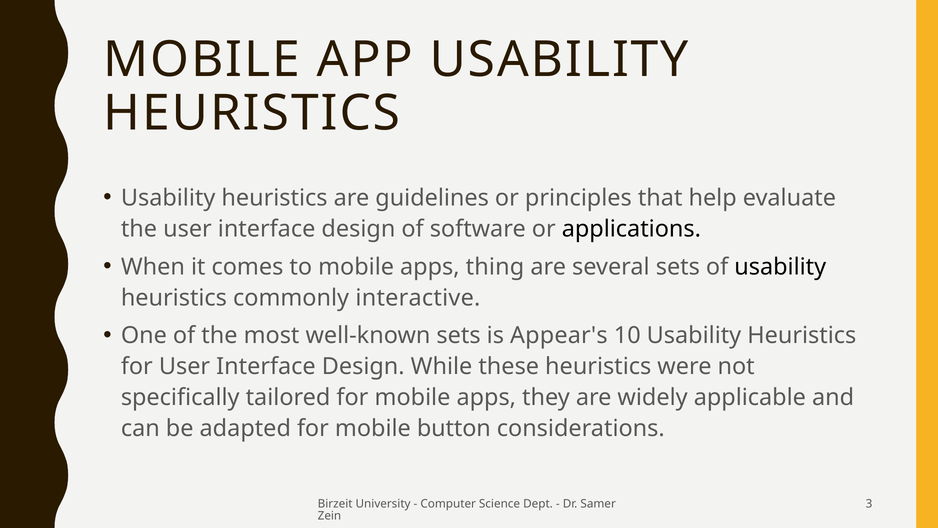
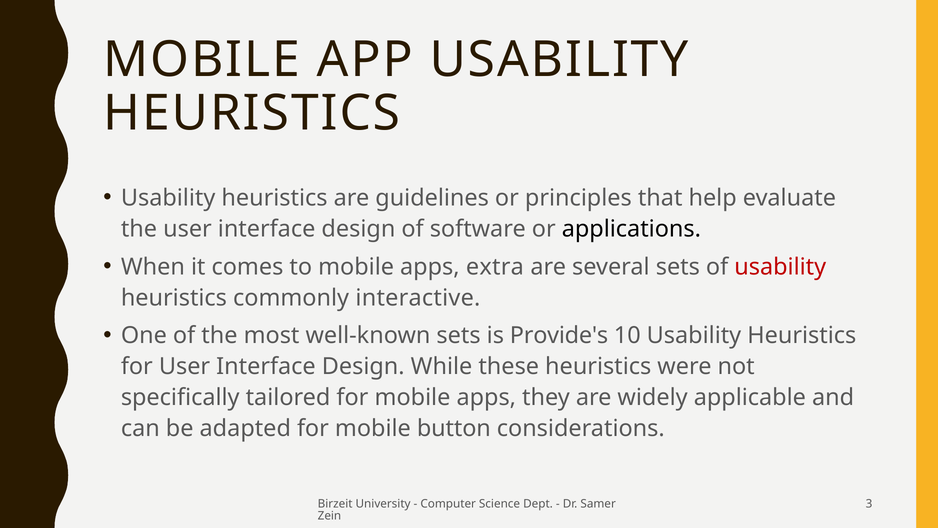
thing: thing -> extra
usability at (780, 267) colour: black -> red
Appear's: Appear's -> Provide's
